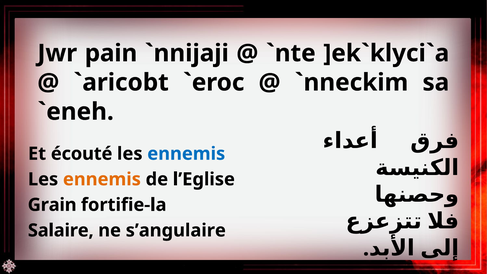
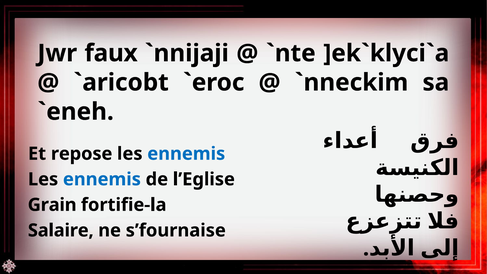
pain: pain -> faux
écouté: écouté -> repose
ennemis at (102, 179) colour: orange -> blue
s’angulaire: s’angulaire -> s’fournaise
